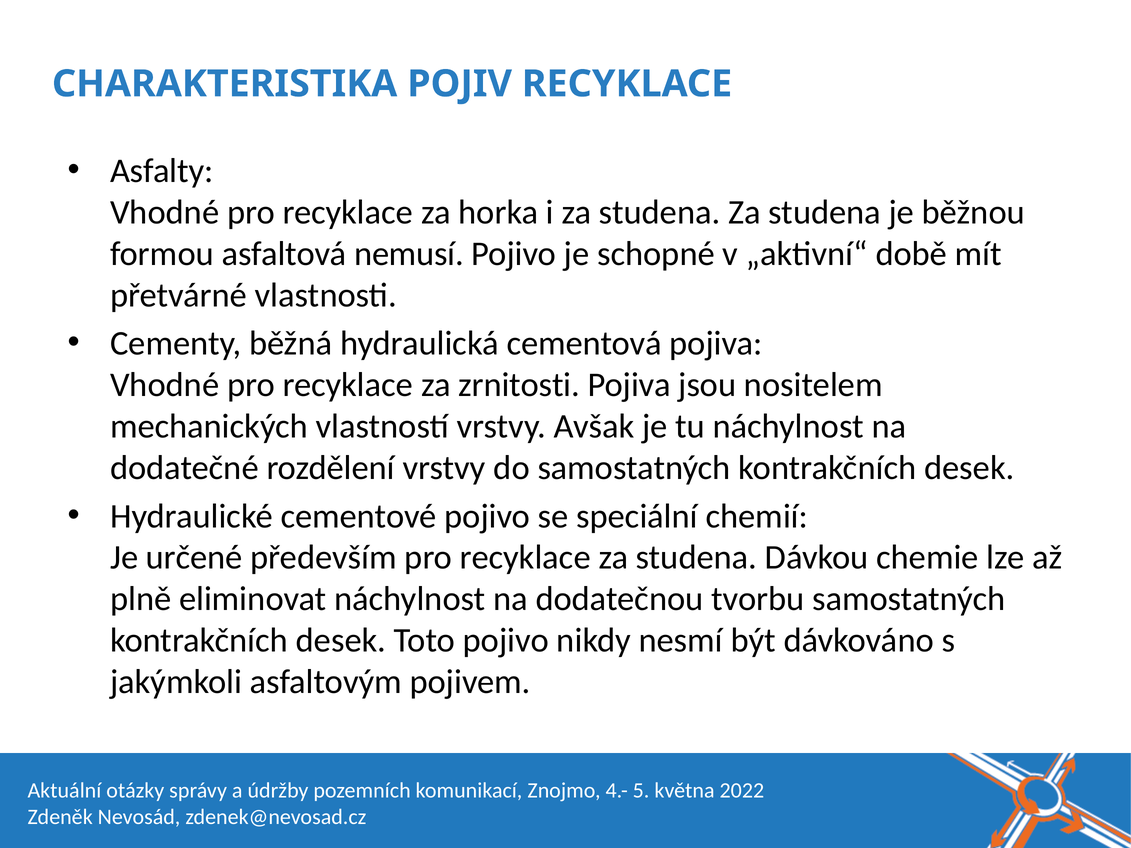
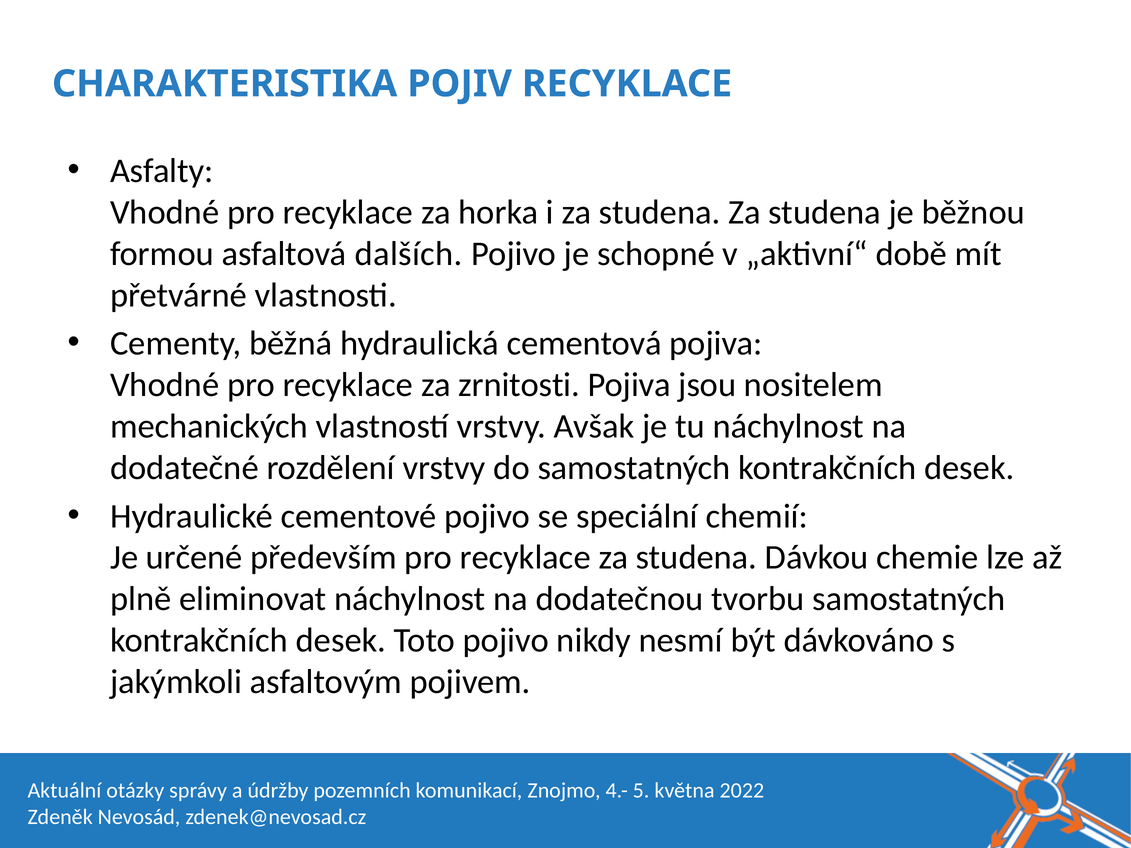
nemusí: nemusí -> dalších
